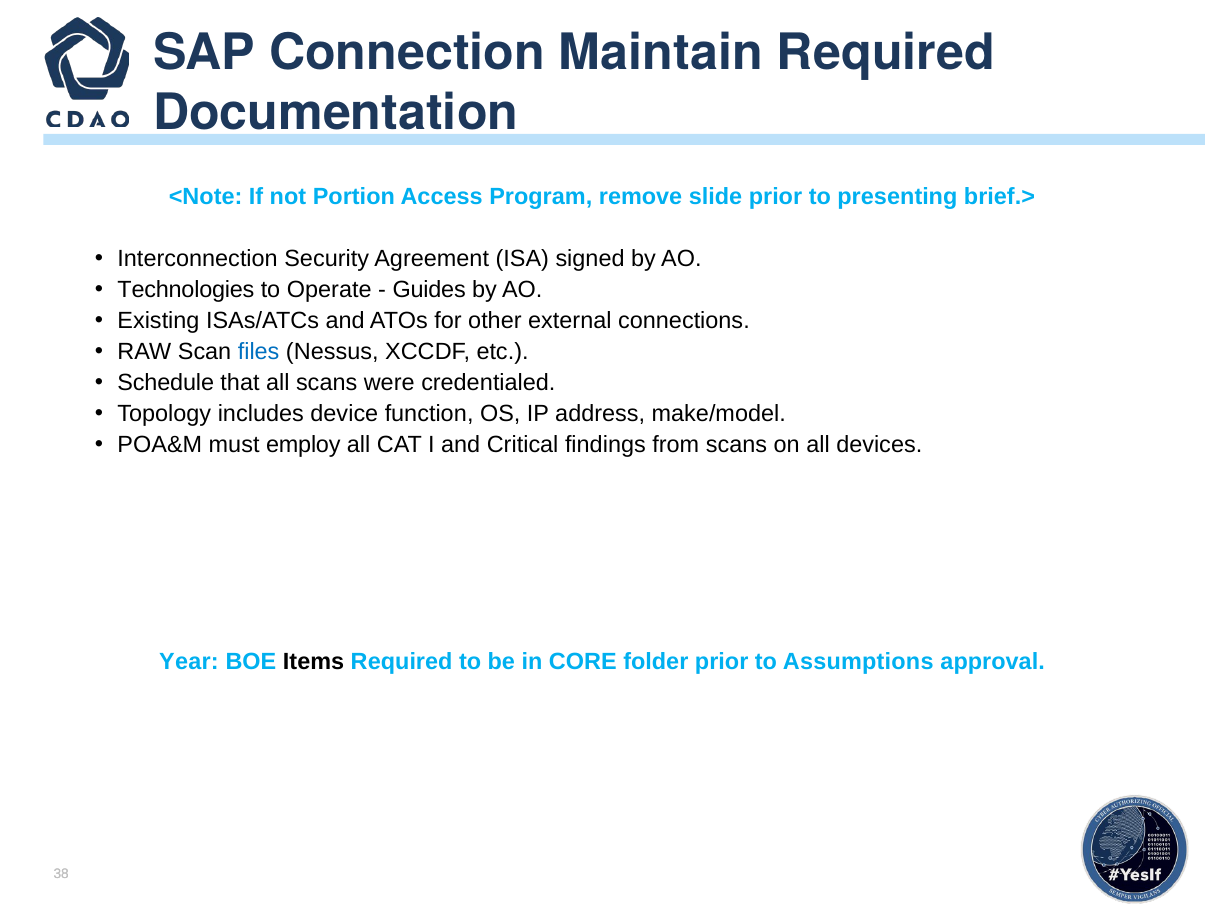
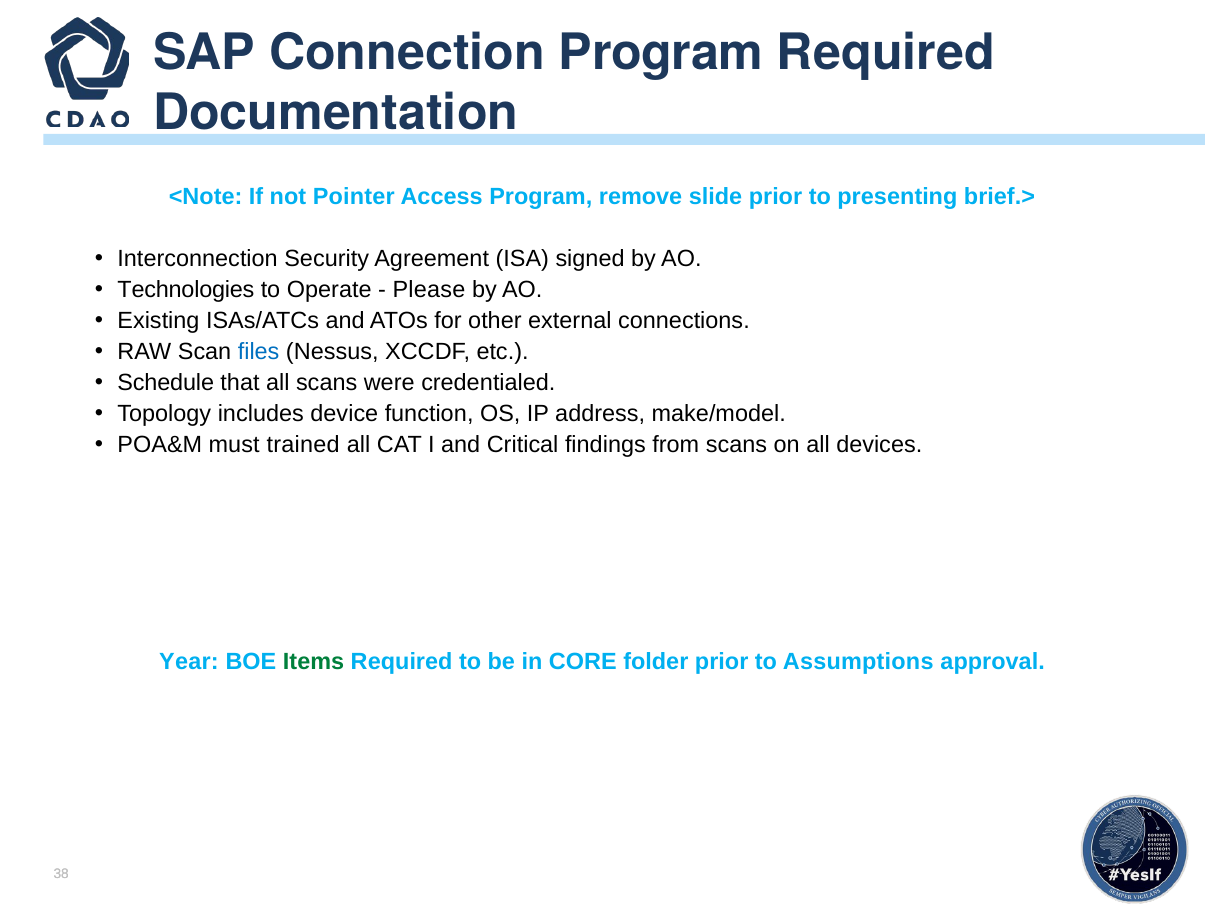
Connection Maintain: Maintain -> Program
Portion: Portion -> Pointer
Guides: Guides -> Please
employ: employ -> trained
Items colour: black -> green
